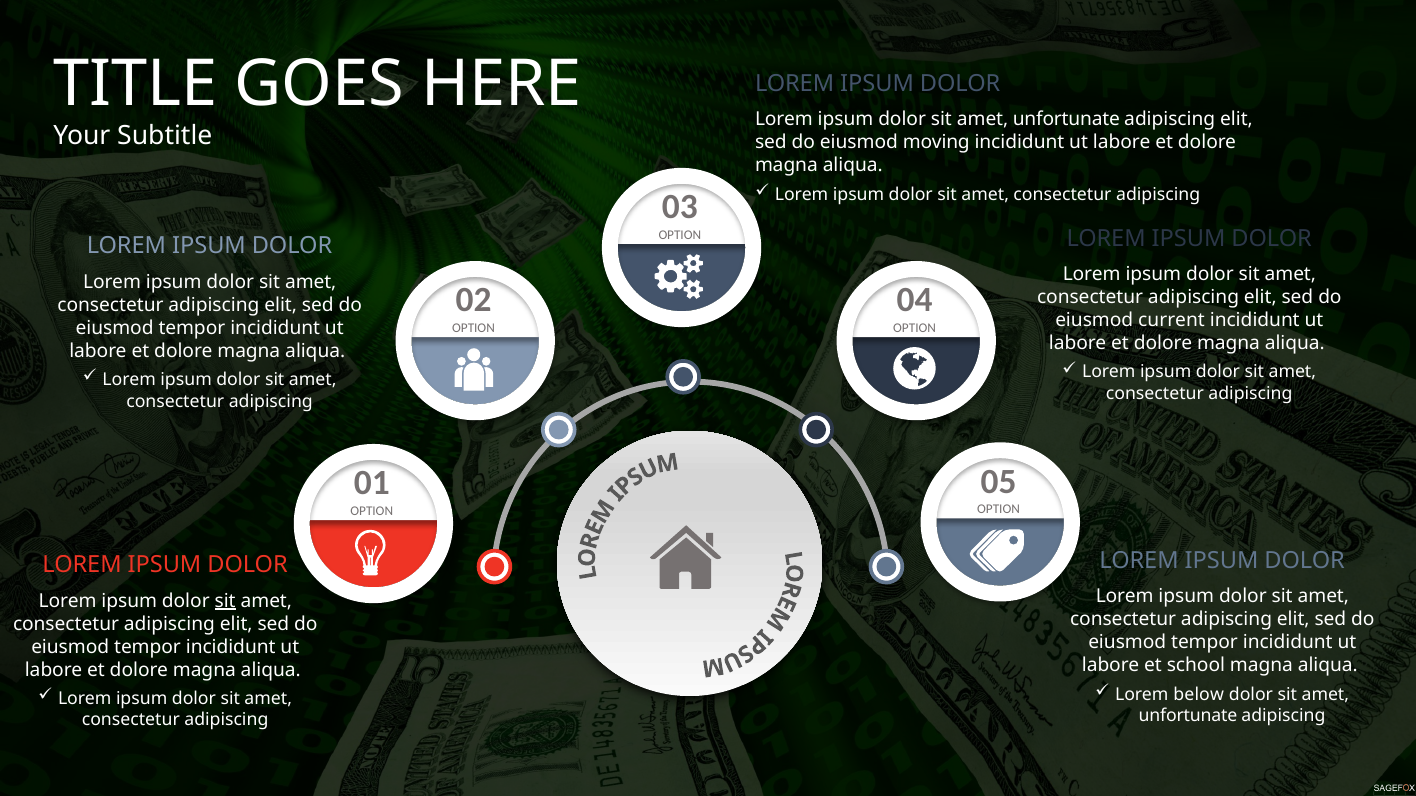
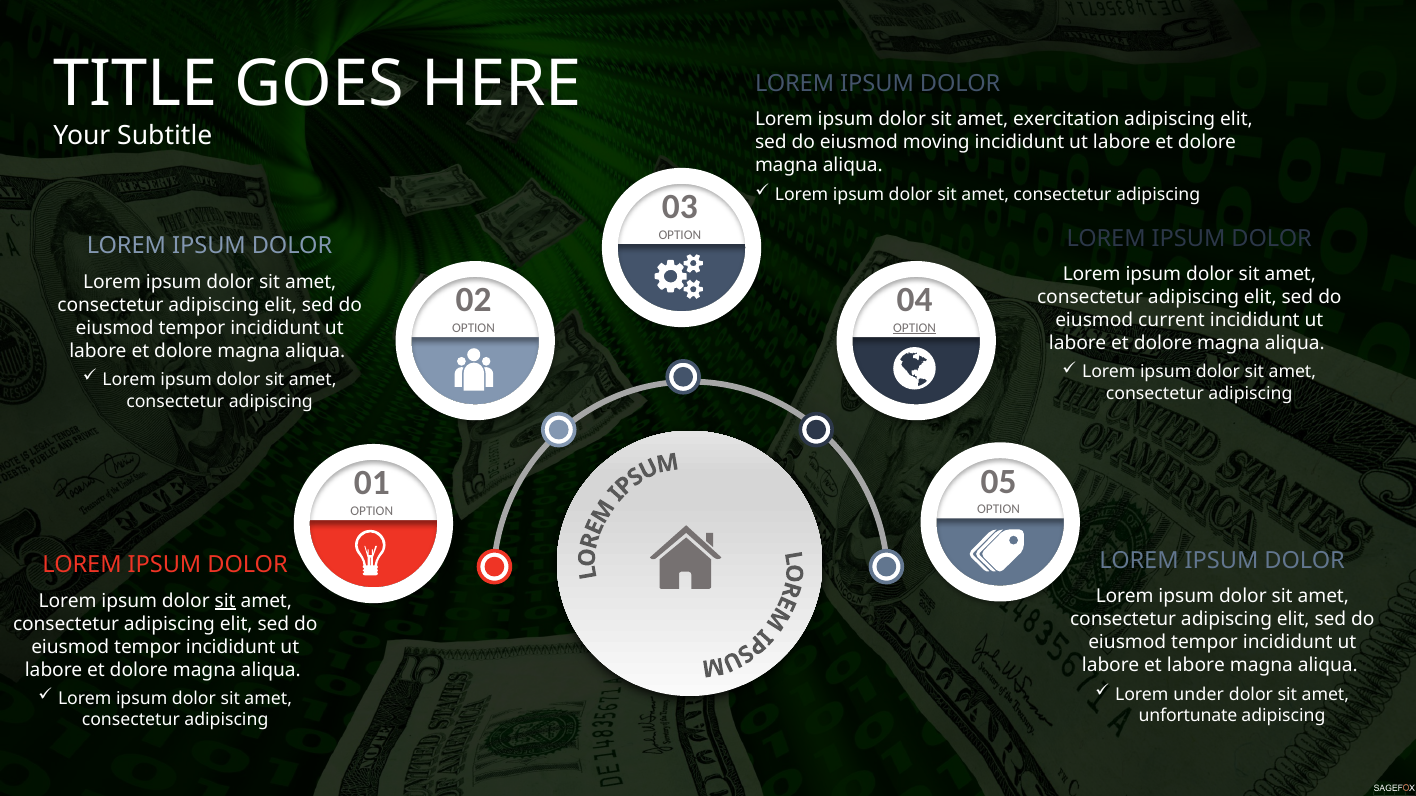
unfortunate at (1066, 119): unfortunate -> exercitation
OPTION at (915, 328) underline: none -> present
et school: school -> labore
below: below -> under
